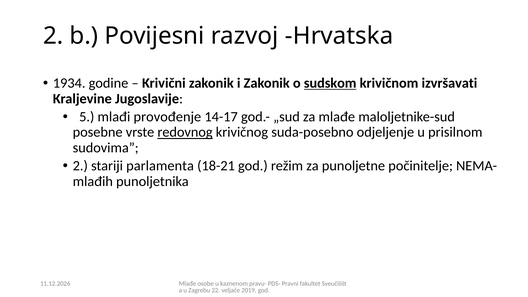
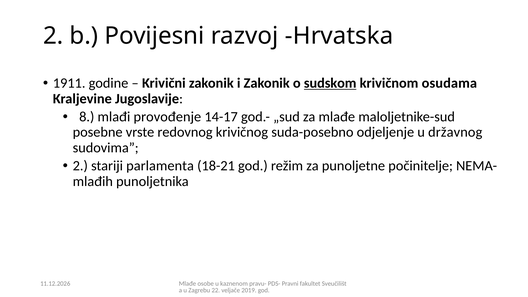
1934: 1934 -> 1911
izvršavati: izvršavati -> osudama
5: 5 -> 8
redovnog underline: present -> none
prisilnom: prisilnom -> državnog
